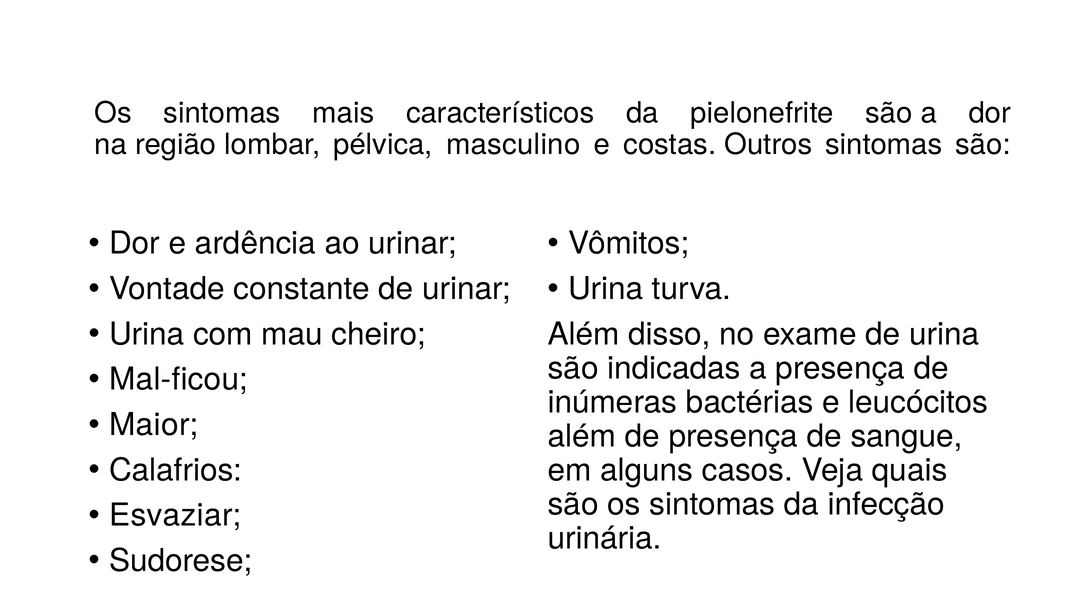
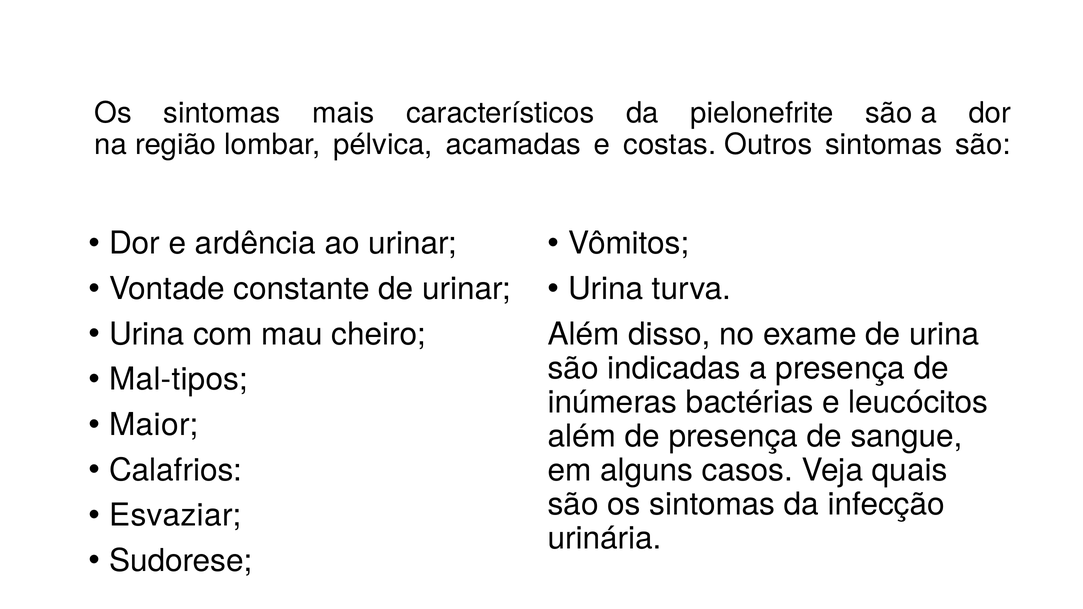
masculino: masculino -> acamadas
Mal-ficou: Mal-ficou -> Mal-tipos
